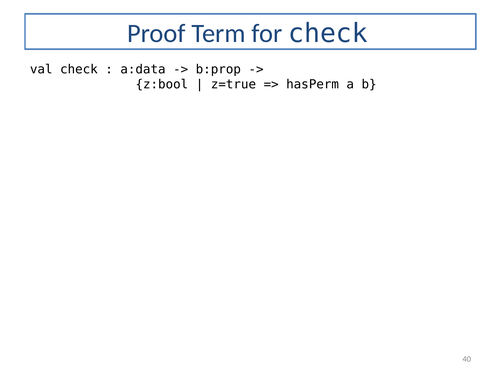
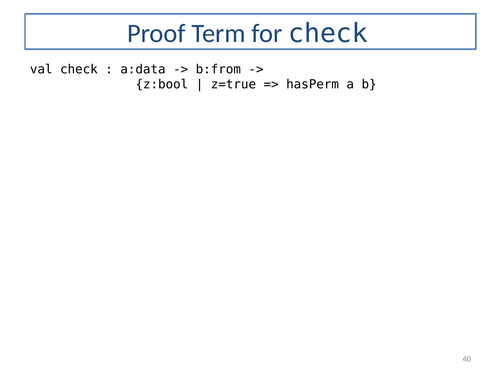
b:prop: b:prop -> b:from
